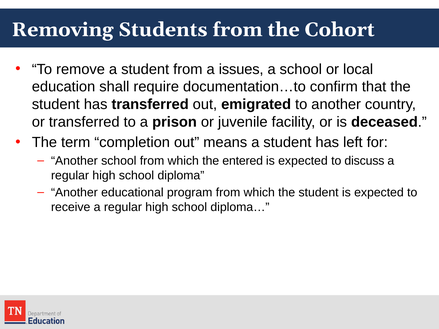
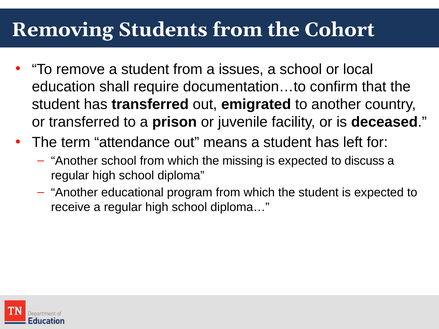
completion: completion -> attendance
entered: entered -> missing
